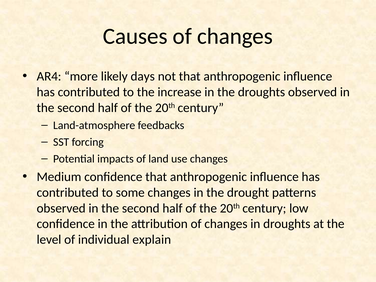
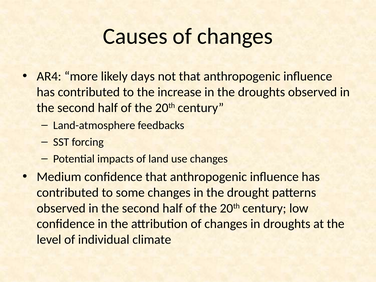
explain: explain -> climate
